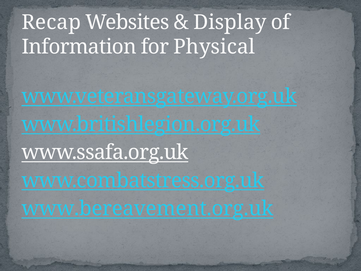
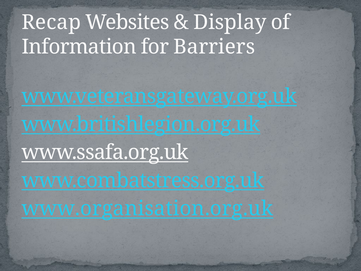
Physical: Physical -> Barriers
www.bereavement.org.uk: www.bereavement.org.uk -> www.organisation.org.uk
